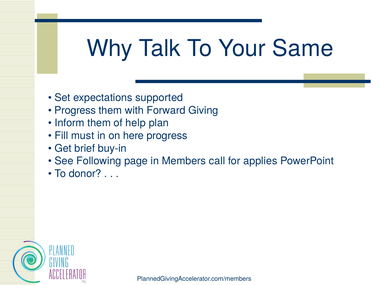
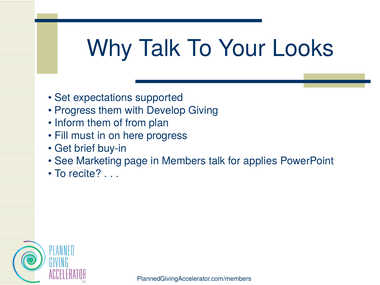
Same: Same -> Looks
Forward: Forward -> Develop
help: help -> from
Following: Following -> Marketing
Members call: call -> talk
donor: donor -> recite
